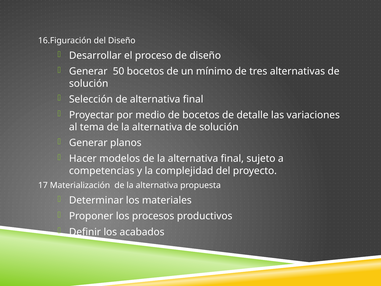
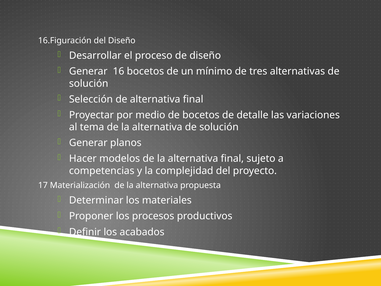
50: 50 -> 16
